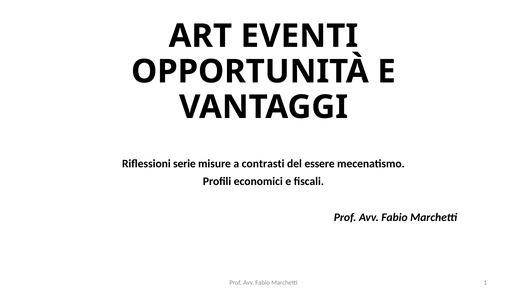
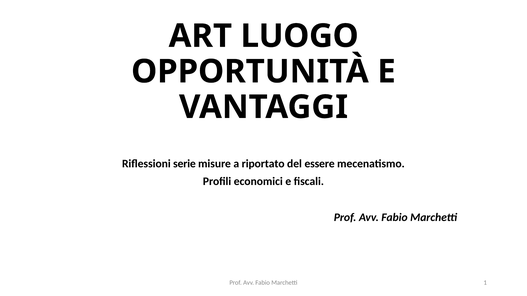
EVENTI: EVENTI -> LUOGO
contrasti: contrasti -> riportato
